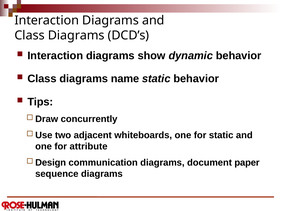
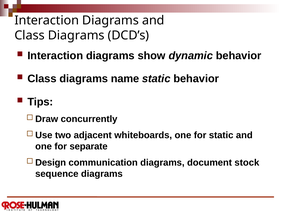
attribute: attribute -> separate
paper: paper -> stock
